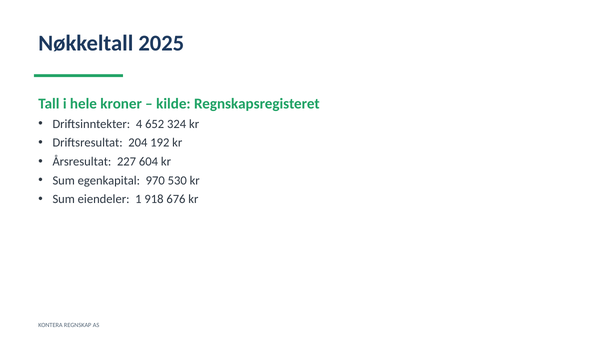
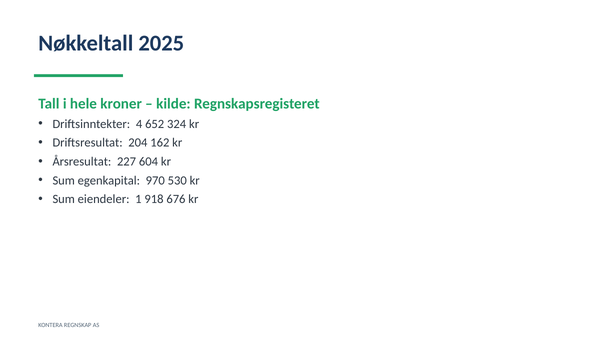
192: 192 -> 162
